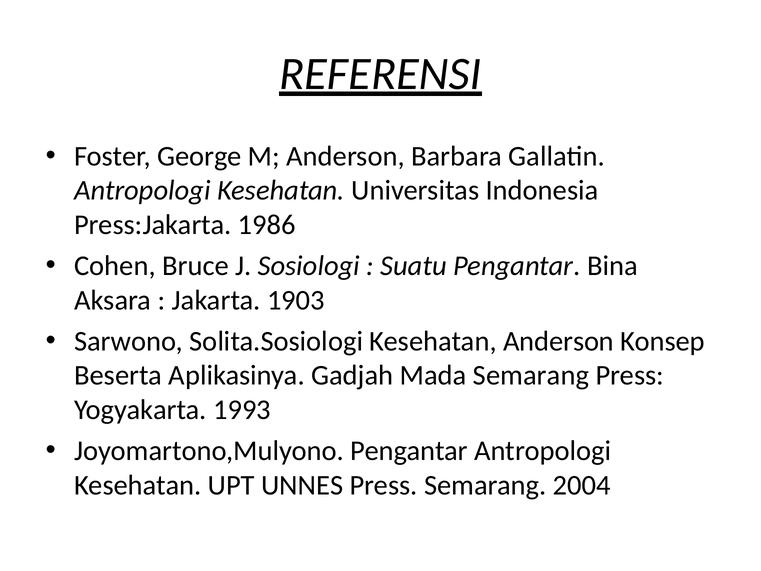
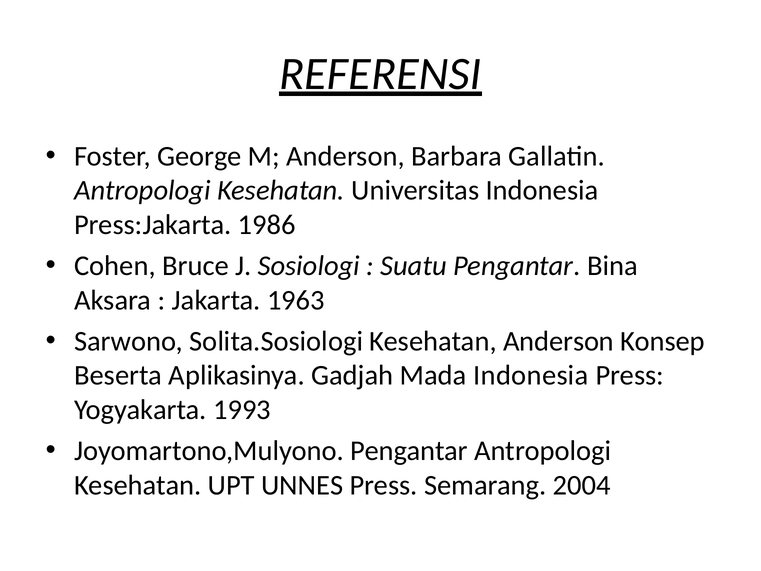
1903: 1903 -> 1963
Mada Semarang: Semarang -> Indonesia
